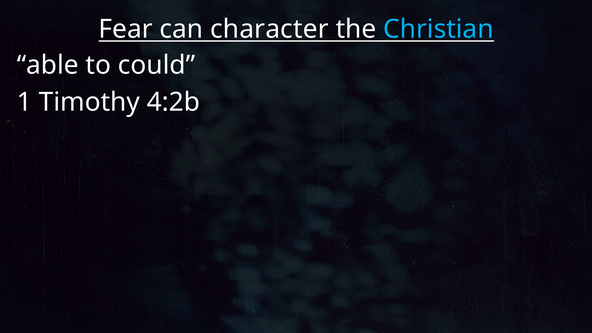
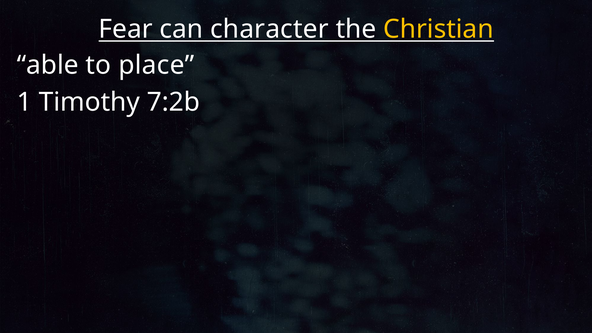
Christian colour: light blue -> yellow
could: could -> place
4:2b: 4:2b -> 7:2b
